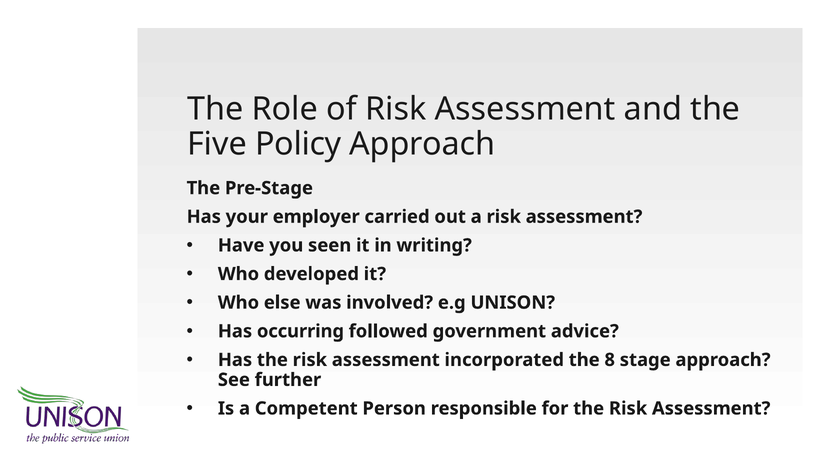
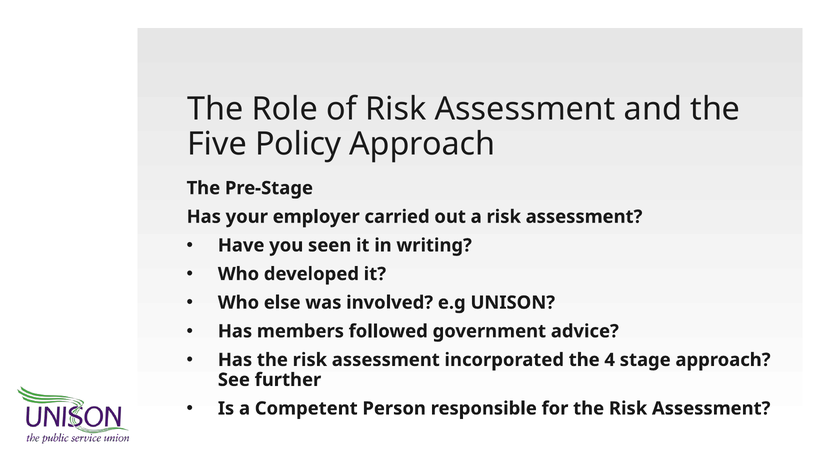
occurring: occurring -> members
8: 8 -> 4
